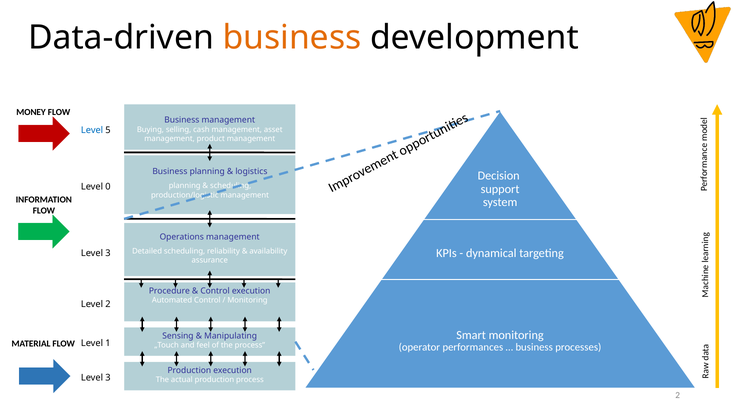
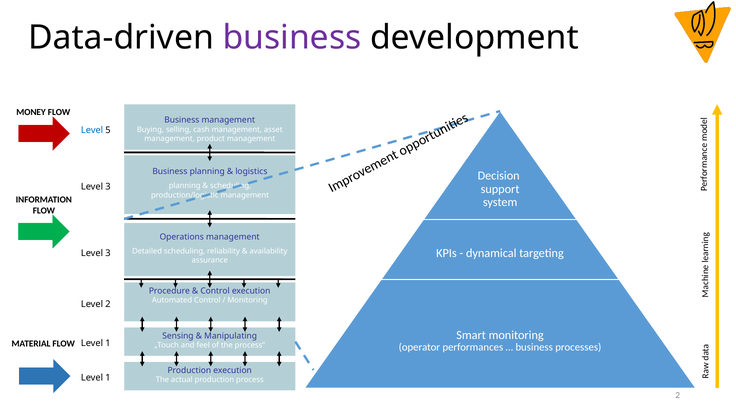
business at (292, 38) colour: orange -> purple
0 at (108, 186): 0 -> 3
3 at (108, 378): 3 -> 1
